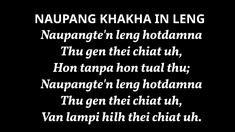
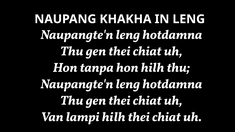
hon tual: tual -> hilh
